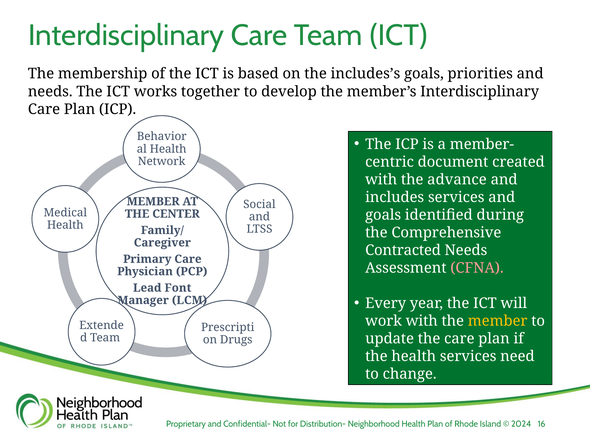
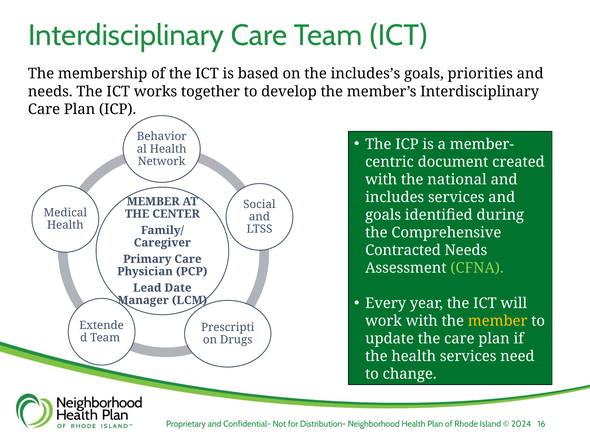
advance: advance -> national
CFNA colour: pink -> light green
Font: Font -> Date
